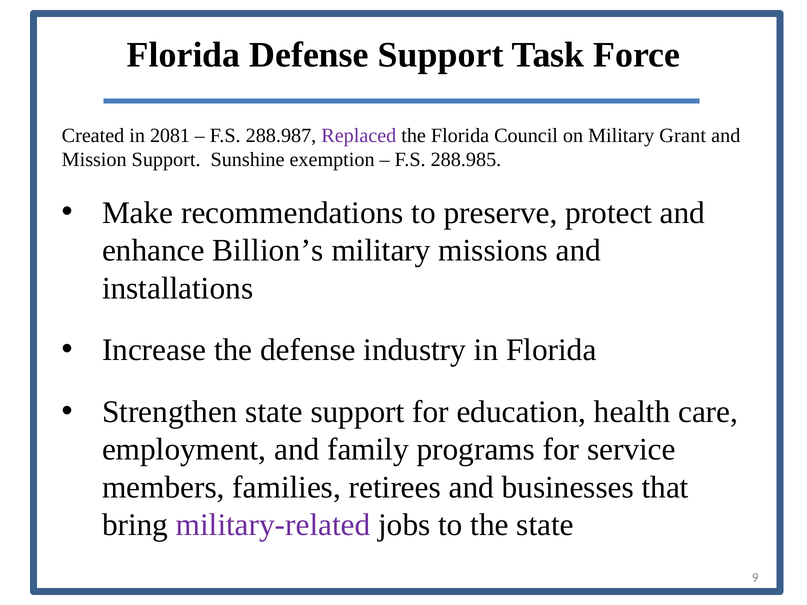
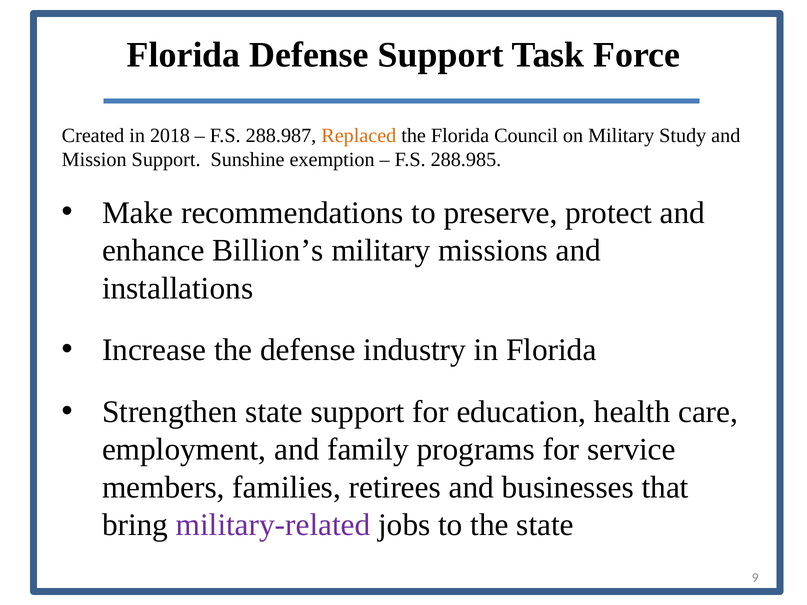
2081: 2081 -> 2018
Replaced colour: purple -> orange
Grant: Grant -> Study
